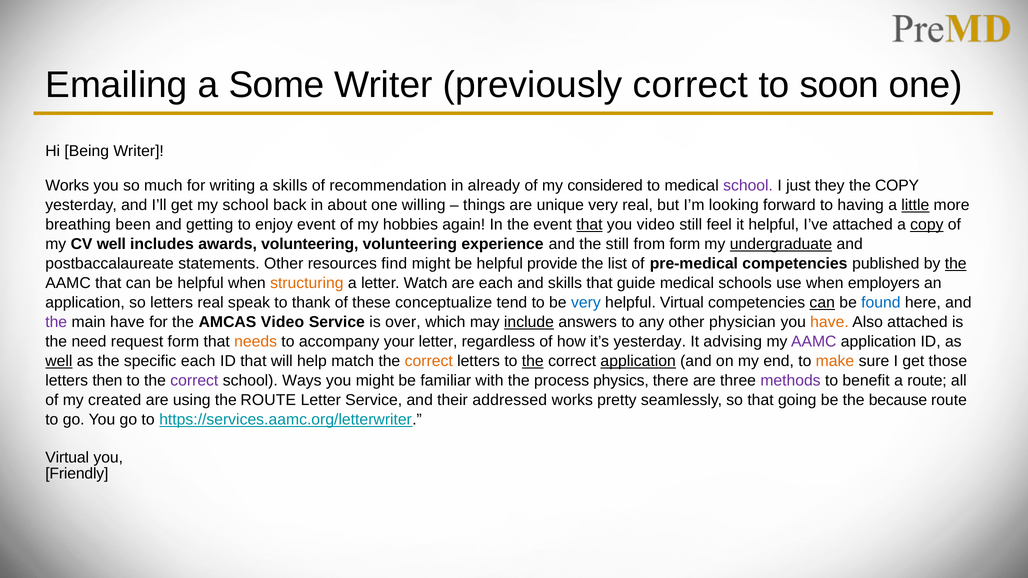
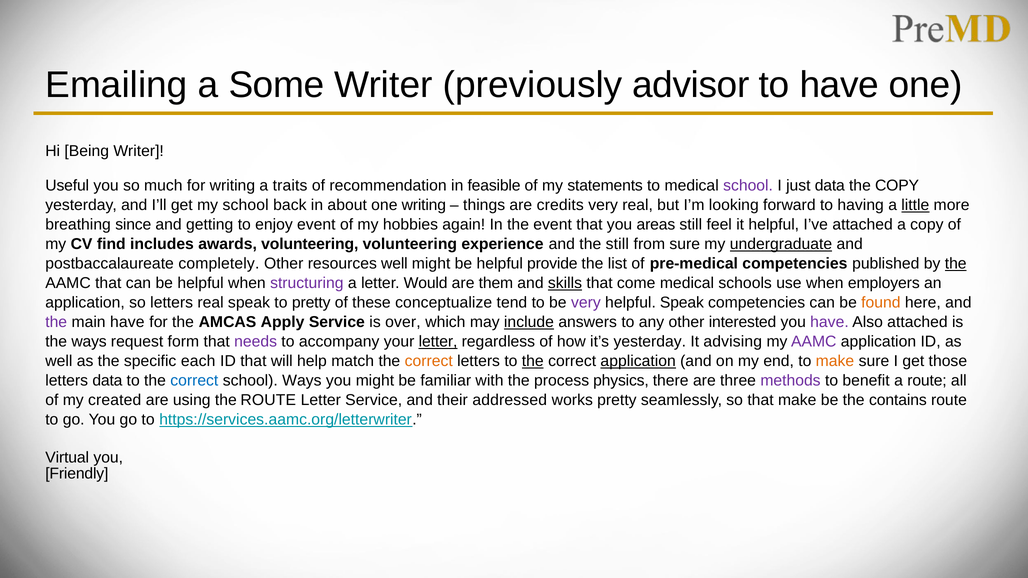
previously correct: correct -> advisor
to soon: soon -> have
Works at (67, 186): Works -> Useful
a skills: skills -> traits
already: already -> feasible
considered: considered -> statements
just they: they -> data
one willing: willing -> writing
unique: unique -> credits
been: been -> since
that at (589, 225) underline: present -> none
you video: video -> areas
copy at (927, 225) underline: present -> none
CV well: well -> find
from form: form -> sure
statements: statements -> completely
resources find: find -> well
structuring colour: orange -> purple
Watch: Watch -> Would
are each: each -> them
skills at (565, 283) underline: none -> present
guide: guide -> come
to thank: thank -> pretty
very at (586, 303) colour: blue -> purple
helpful Virtual: Virtual -> Speak
can at (822, 303) underline: present -> none
found colour: blue -> orange
AMCAS Video: Video -> Apply
physician: physician -> interested
have at (829, 322) colour: orange -> purple
the need: need -> ways
needs colour: orange -> purple
letter at (438, 342) underline: none -> present
well at (59, 361) underline: present -> none
letters then: then -> data
correct at (194, 381) colour: purple -> blue
that going: going -> make
because: because -> contains
